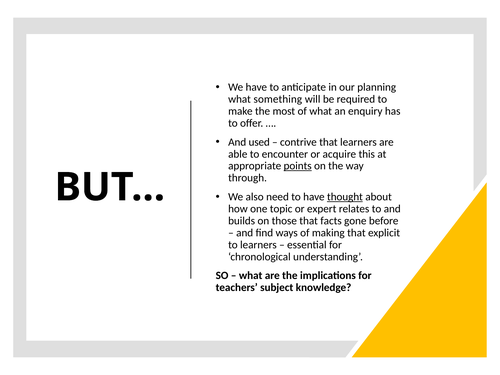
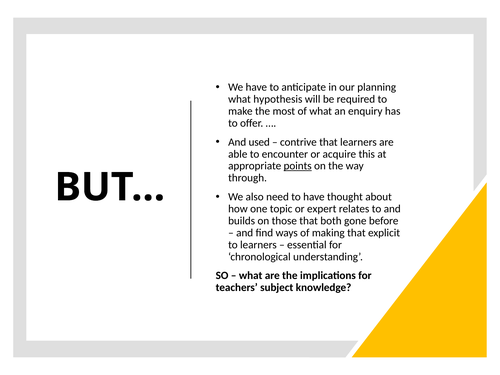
something: something -> hypothesis
thought underline: present -> none
facts: facts -> both
